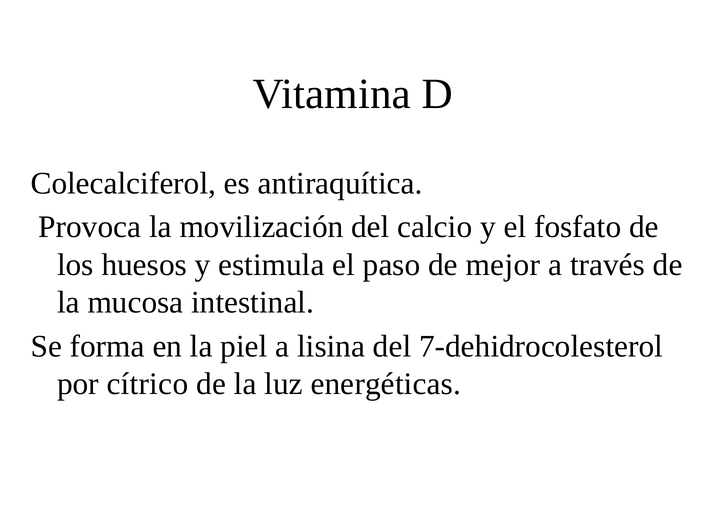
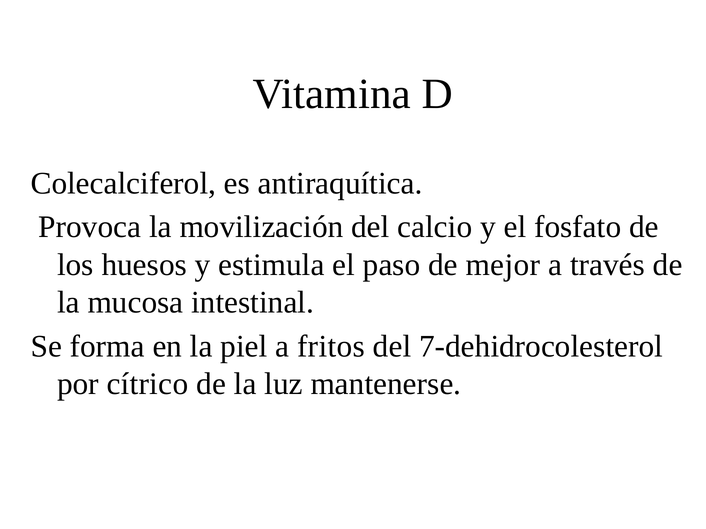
lisina: lisina -> fritos
energéticas: energéticas -> mantenerse
